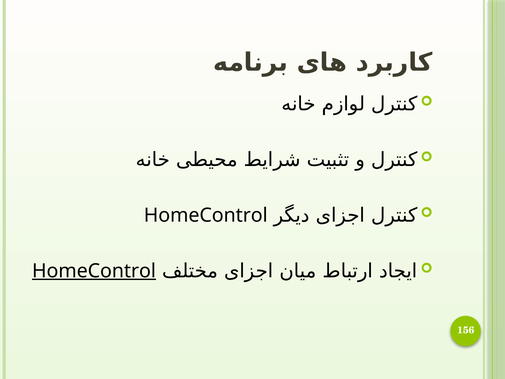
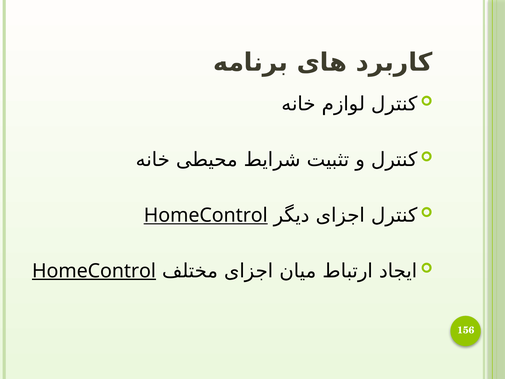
HomeControl at (206, 215) underline: none -> present
